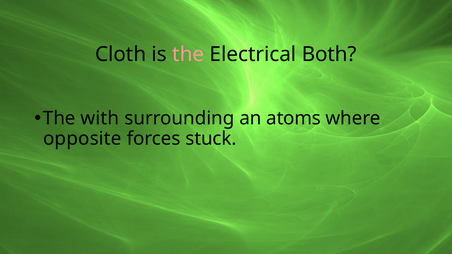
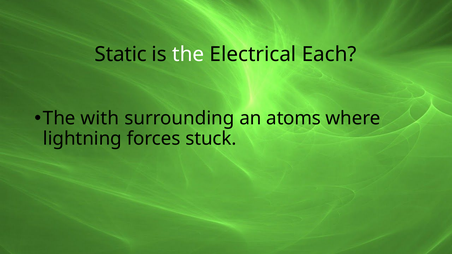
Cloth: Cloth -> Static
the at (188, 54) colour: pink -> white
Both: Both -> Each
opposite: opposite -> lightning
